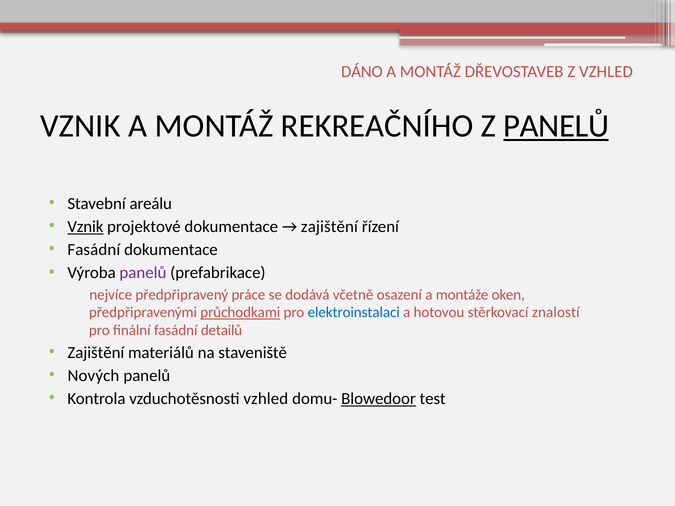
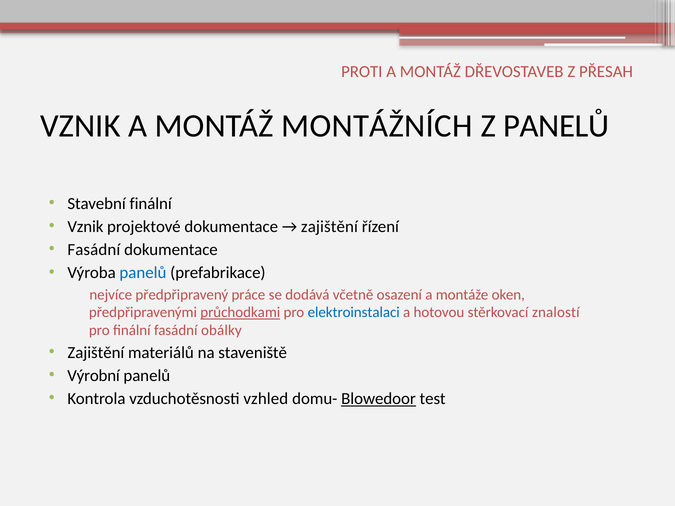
DÁNO: DÁNO -> PROTI
Z VZHLED: VZHLED -> PŘESAH
REKREAČNÍHO: REKREAČNÍHO -> MONTÁŽNÍCH
PANELŮ at (556, 126) underline: present -> none
Stavební areálu: areálu -> finální
Vznik at (85, 227) underline: present -> none
panelů at (143, 273) colour: purple -> blue
detailů: detailů -> obálky
Nových: Nových -> Výrobní
